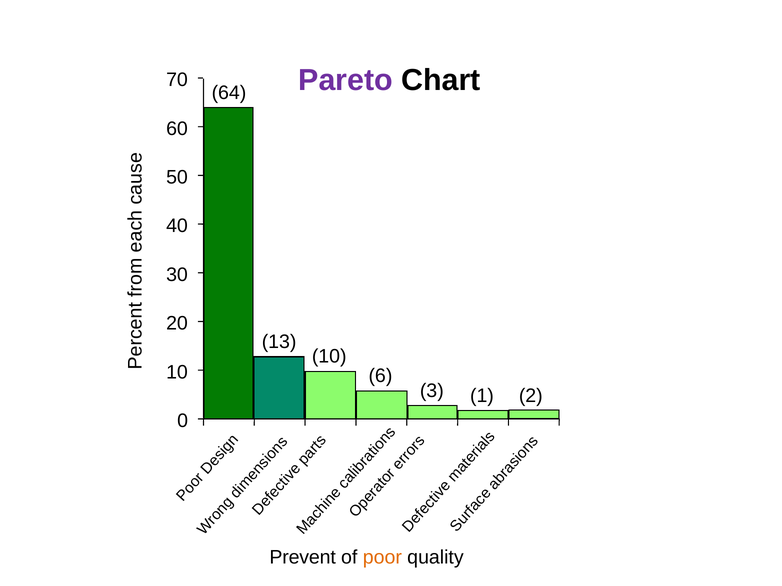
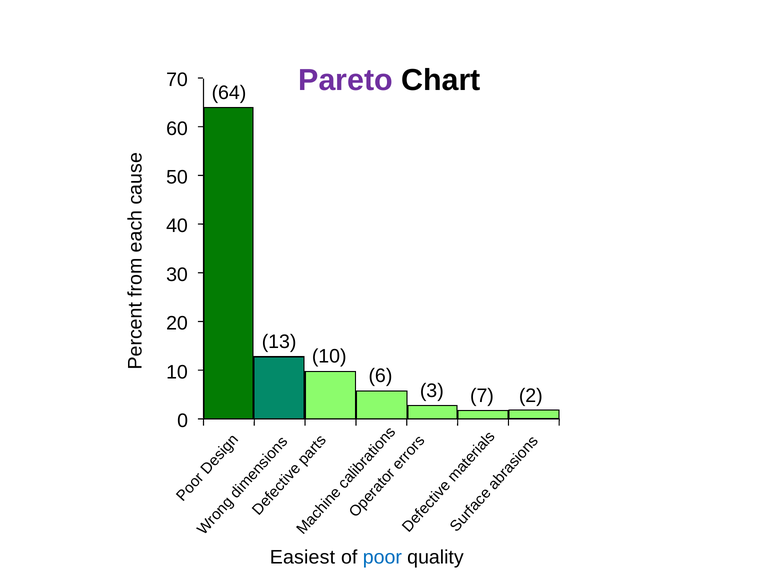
1: 1 -> 7
Prevent: Prevent -> Easiest
poor colour: orange -> blue
